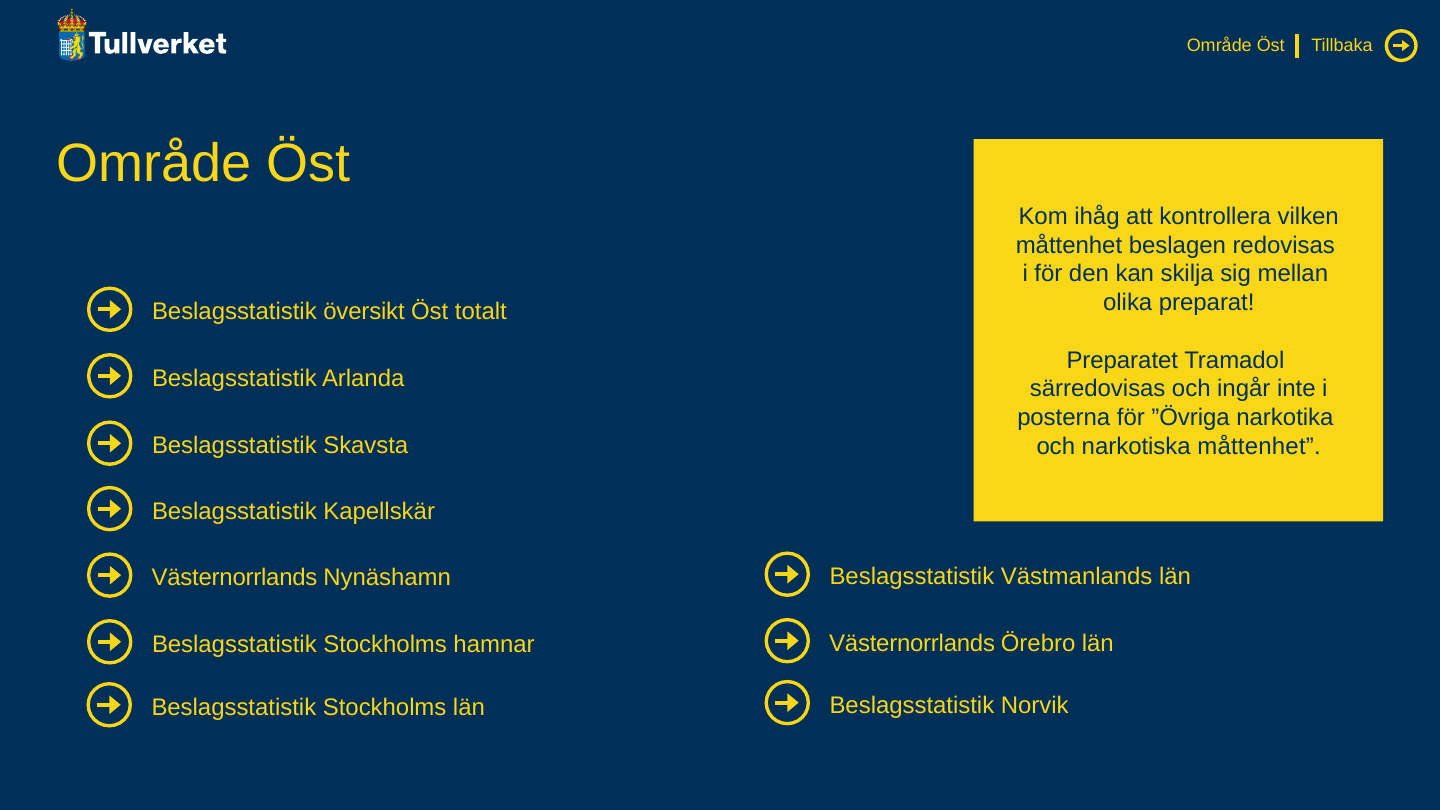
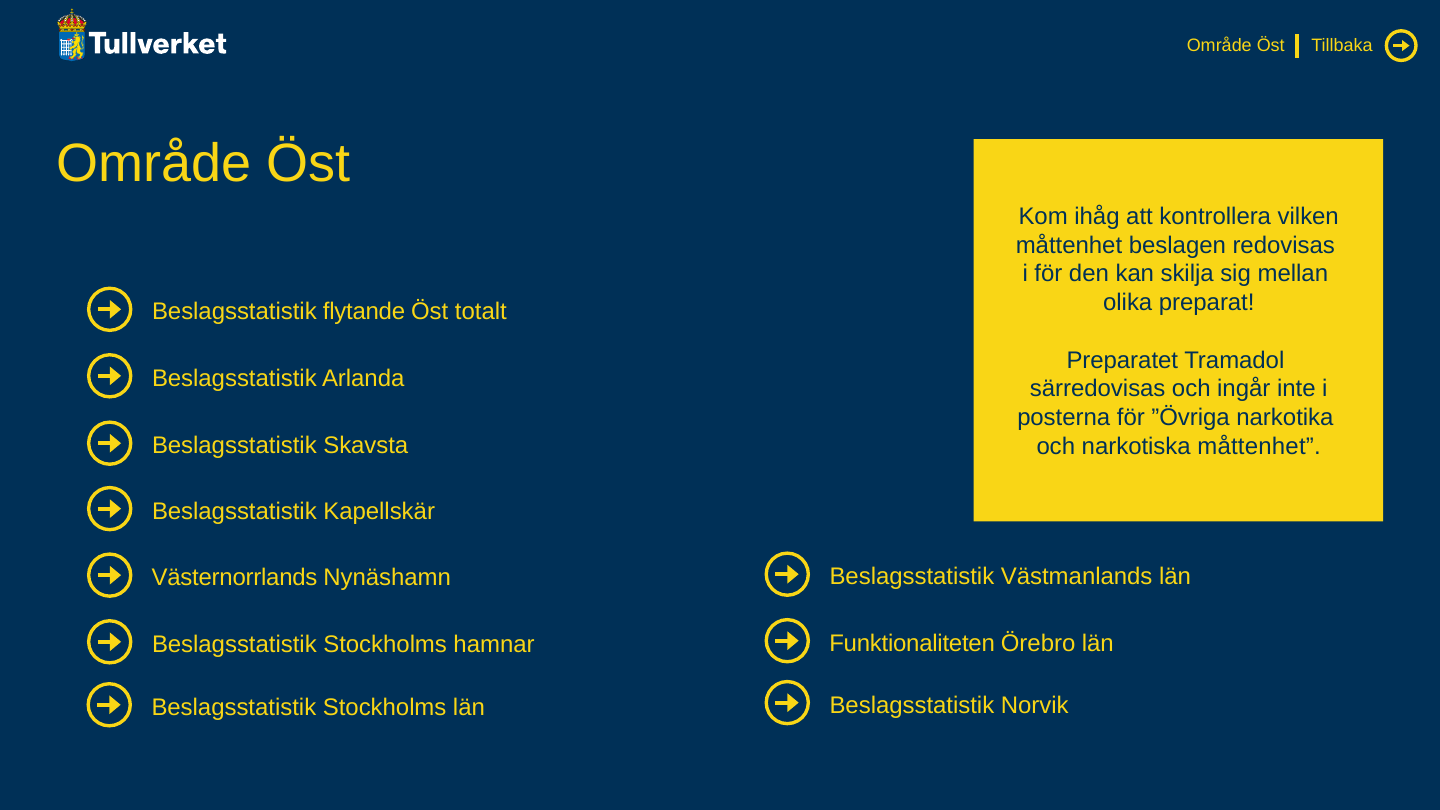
översikt: översikt -> flytande
Västernorrlands at (912, 643): Västernorrlands -> Funktionaliteten
